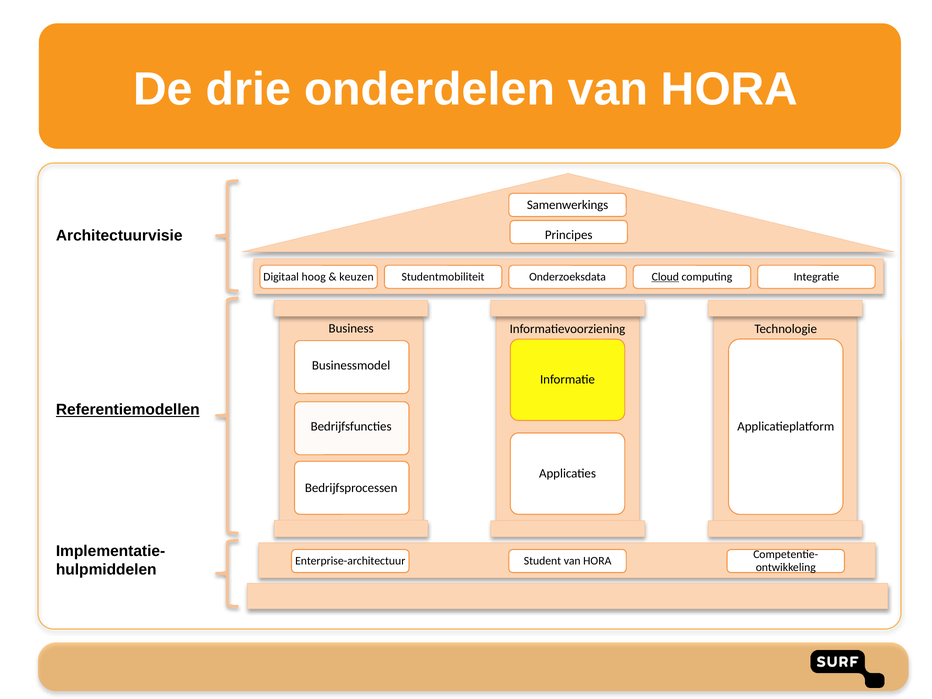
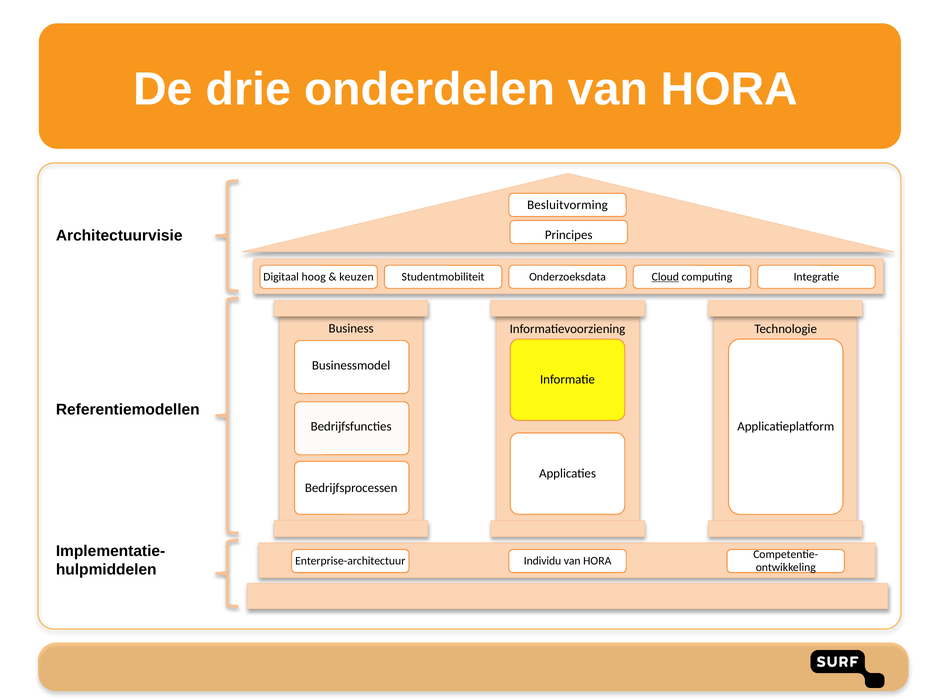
Samenwerkings: Samenwerkings -> Besluitvorming
Referentiemodellen underline: present -> none
Student: Student -> Individu
